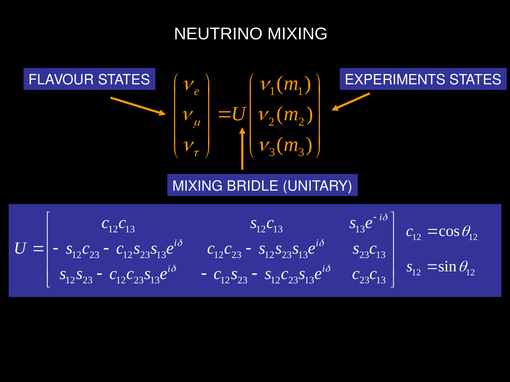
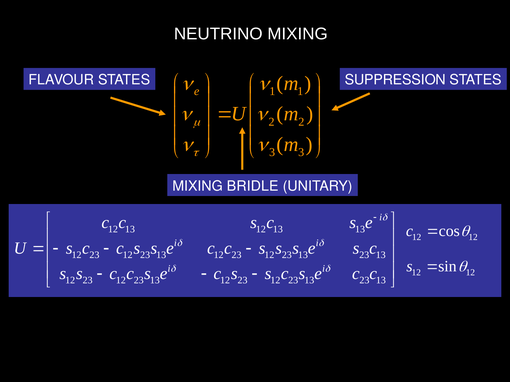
EXPERIMENTS: EXPERIMENTS -> SUPPRESSION
